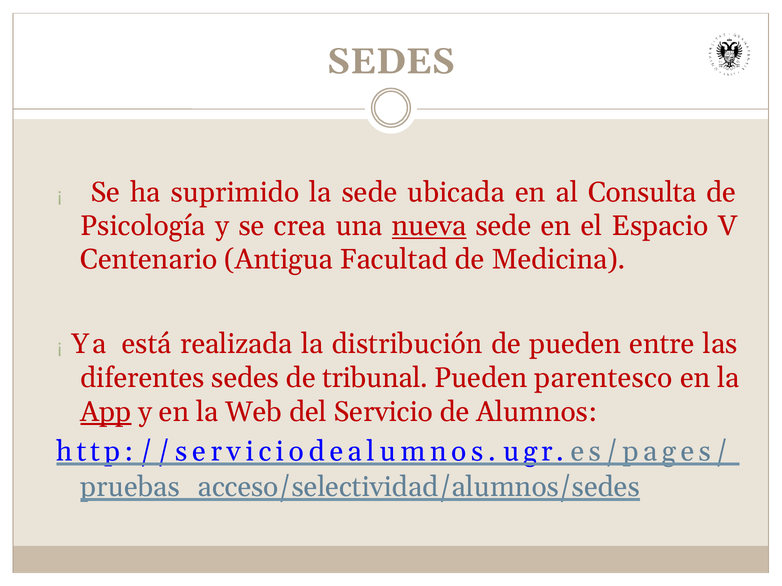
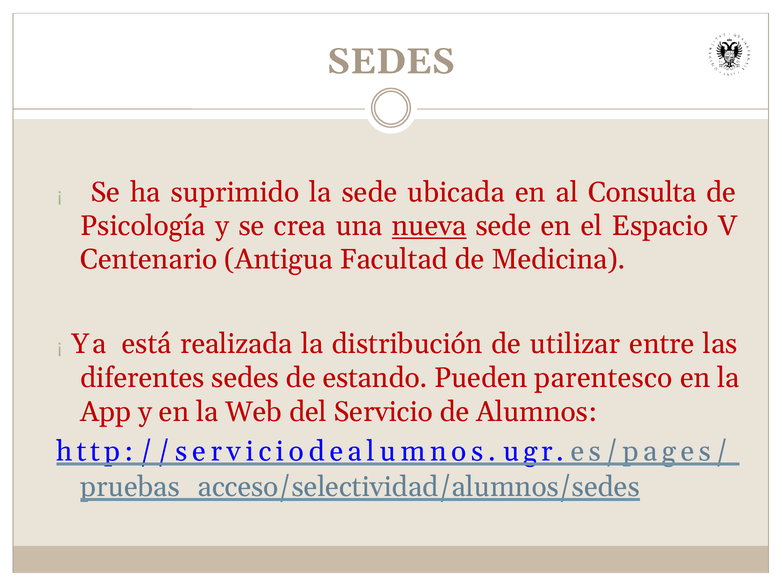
de pueden: pueden -> utilizar
tribunal: tribunal -> estando
App underline: present -> none
